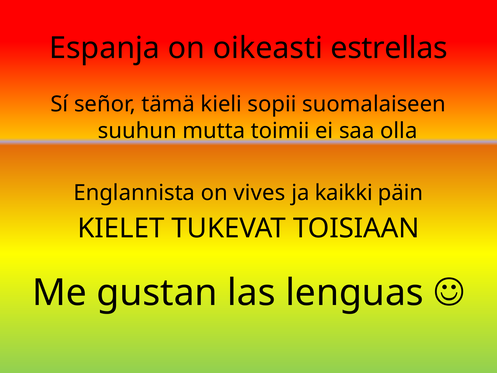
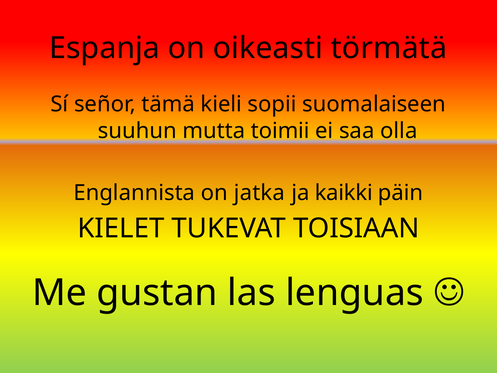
estrellas: estrellas -> törmätä
vives: vives -> jatka
